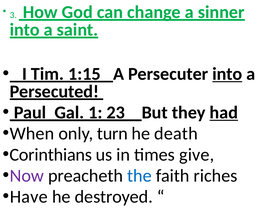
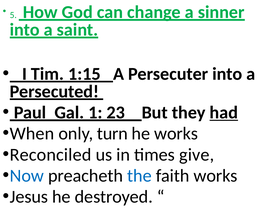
3: 3 -> 5
into at (227, 74) underline: present -> none
he death: death -> works
Corinthians: Corinthians -> Reconciled
Now colour: purple -> blue
faith riches: riches -> works
Have: Have -> Jesus
